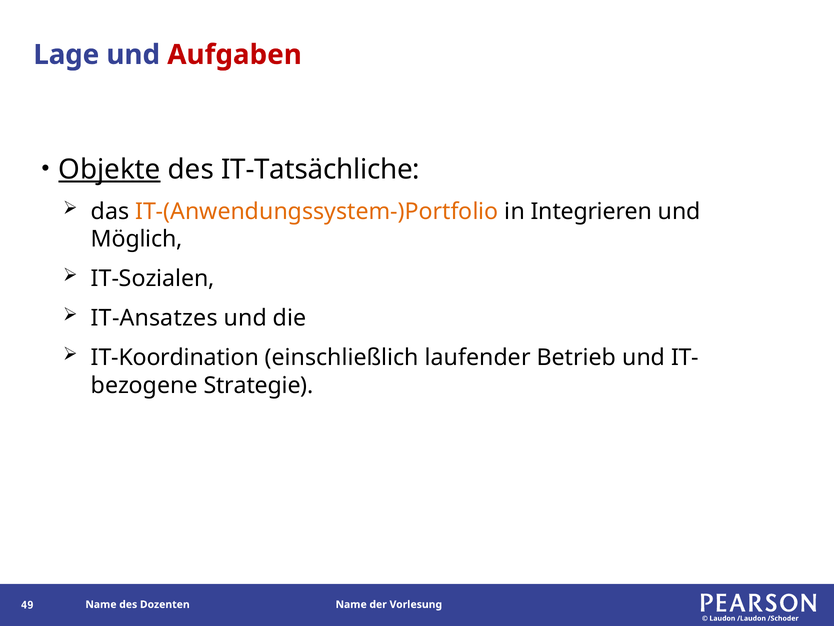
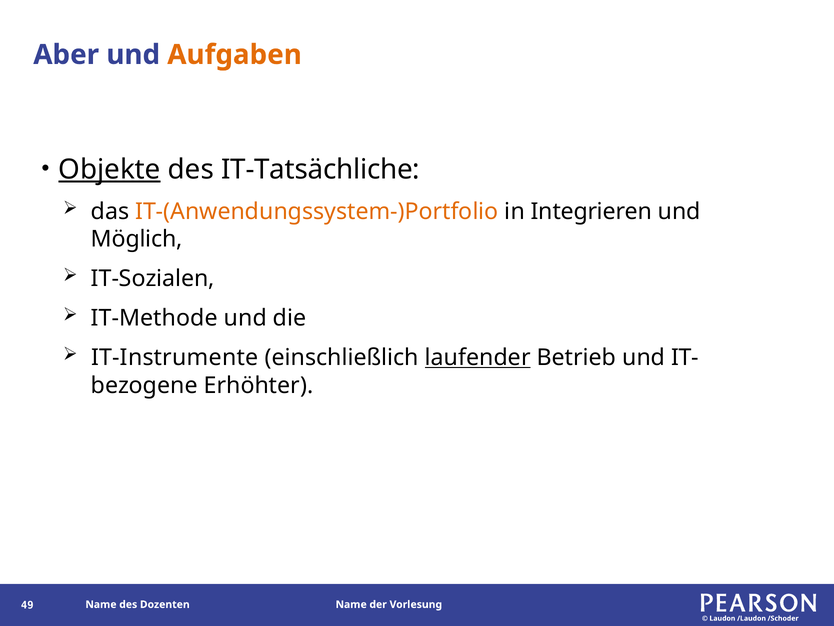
Lage: Lage -> Aber
Aufgaben colour: red -> orange
IT-Ansatzes: IT-Ansatzes -> IT-Methode
IT-Koordination: IT-Koordination -> IT-Instrumente
laufender underline: none -> present
Strategie: Strategie -> Erhöhter
